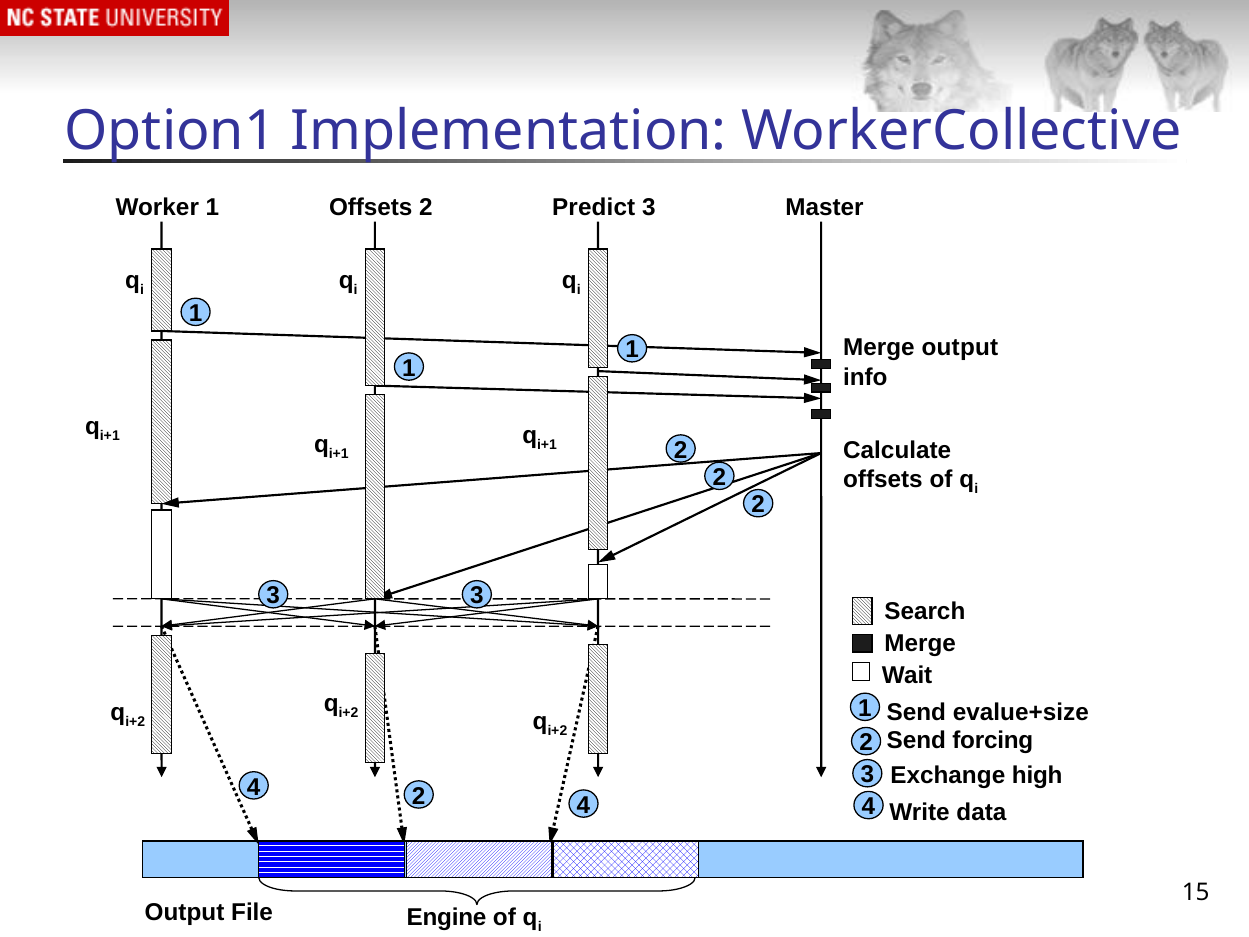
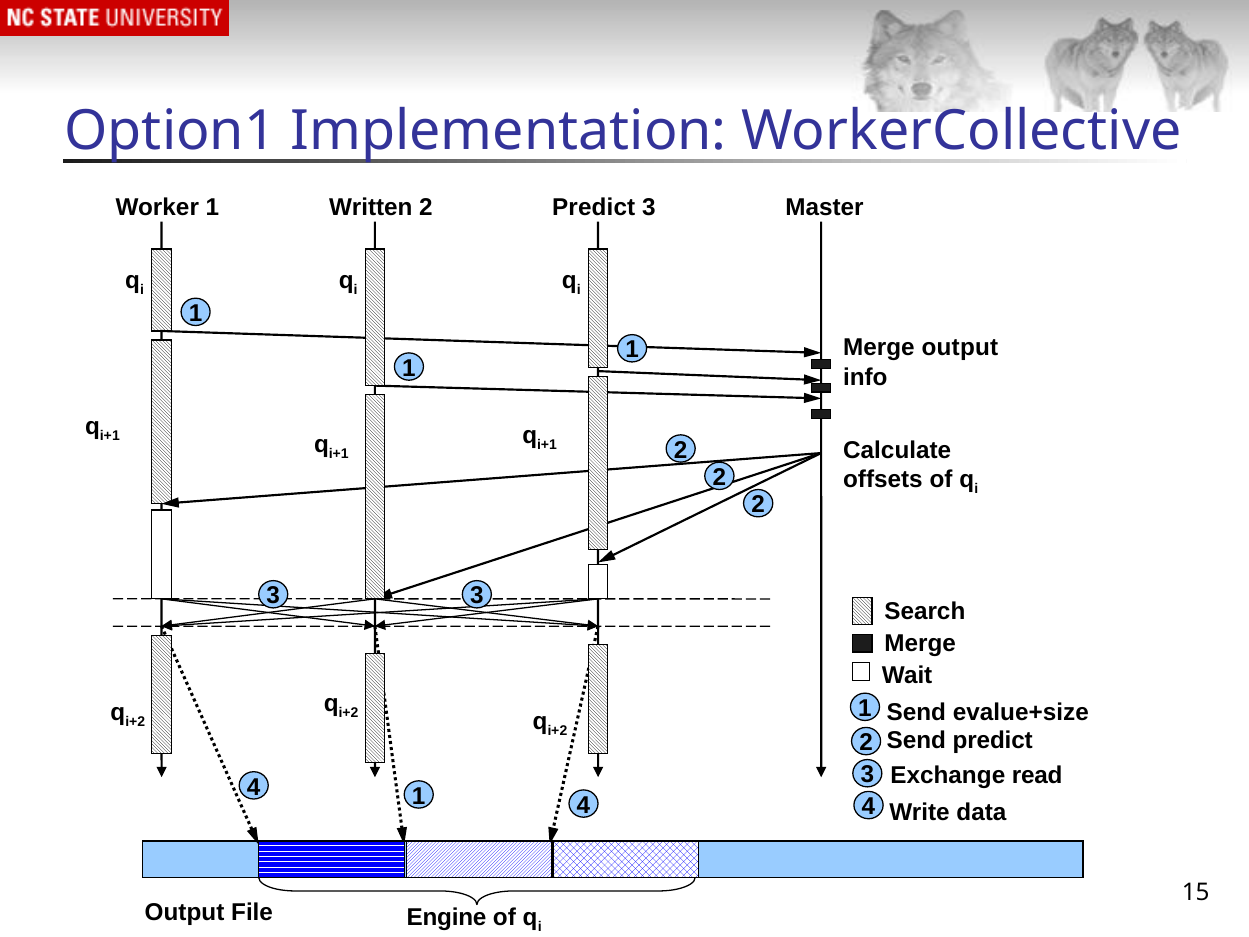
1 Offsets: Offsets -> Written
Send forcing: forcing -> predict
high: high -> read
4 2: 2 -> 1
